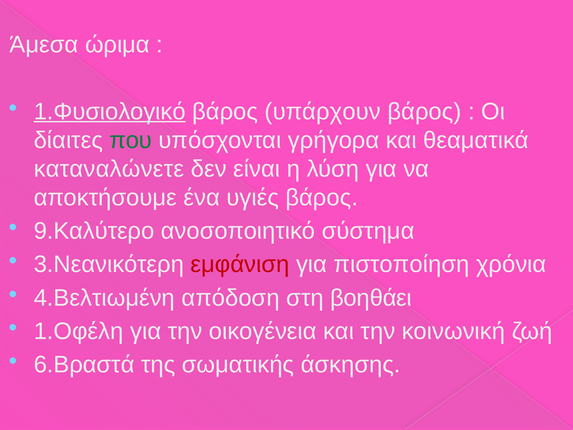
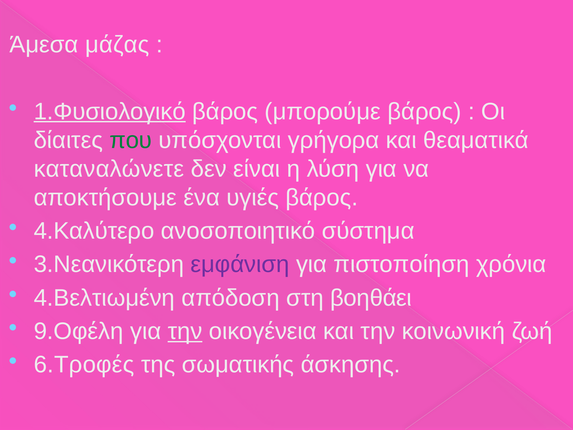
ώριμα: ώριμα -> μάζας
υπάρχουν: υπάρχουν -> μπορούμε
9.Καλύτερο: 9.Καλύτερο -> 4.Καλύτερο
εμφάνιση colour: red -> purple
1.Οφέλη: 1.Οφέλη -> 9.Οφέλη
την at (185, 331) underline: none -> present
6.Βραστά: 6.Βραστά -> 6.Τροφές
